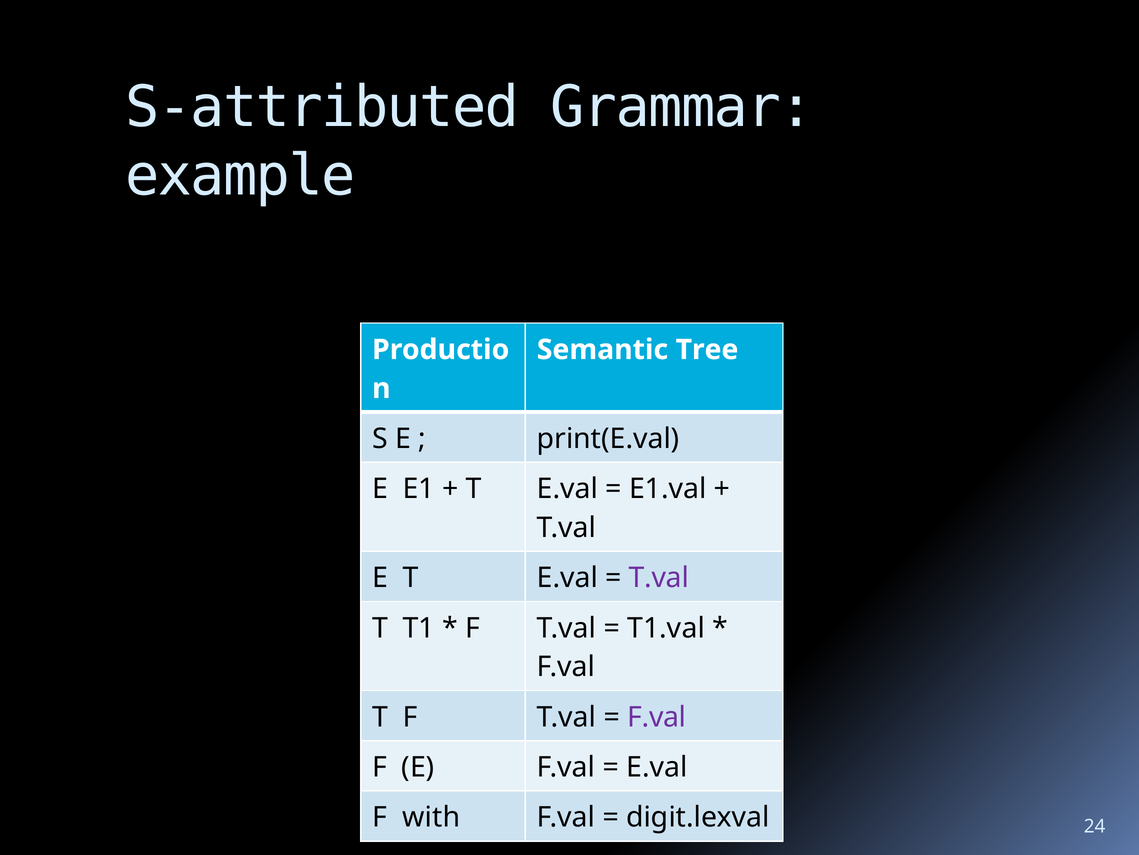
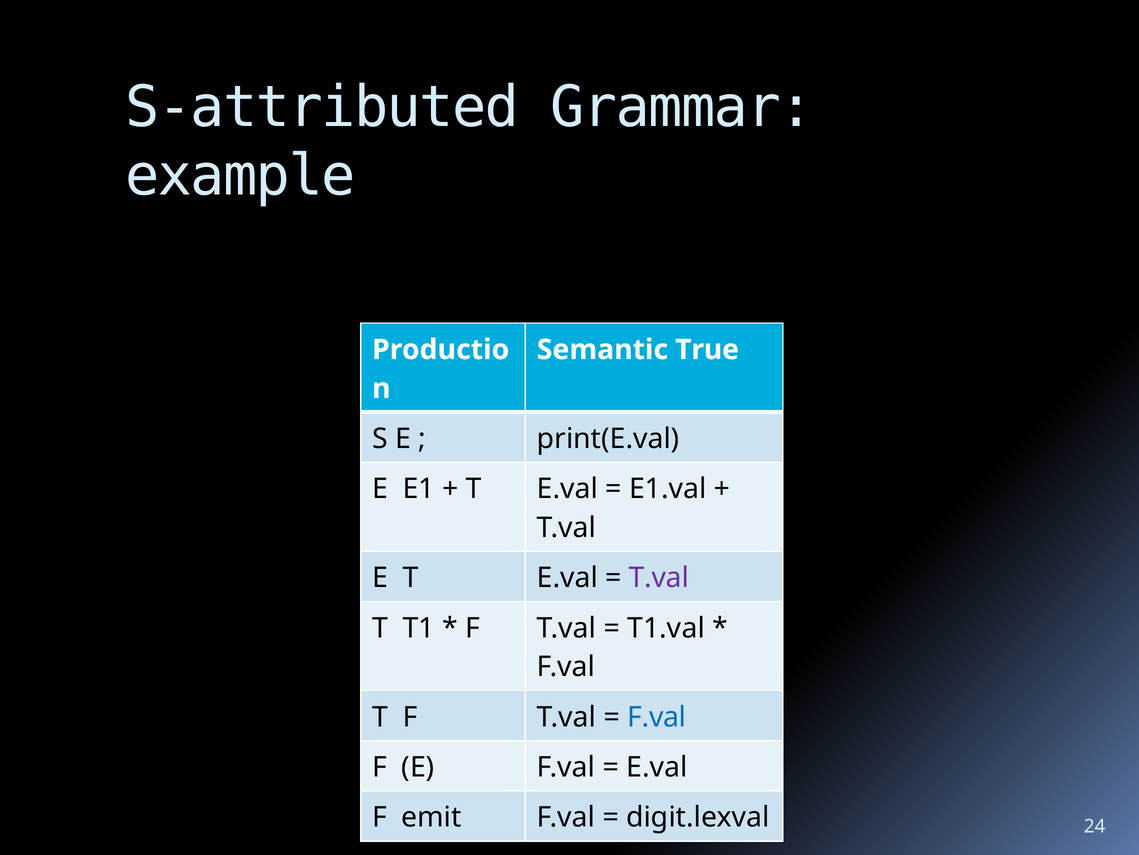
Tree: Tree -> True
F.val at (657, 717) colour: purple -> blue
with: with -> emit
